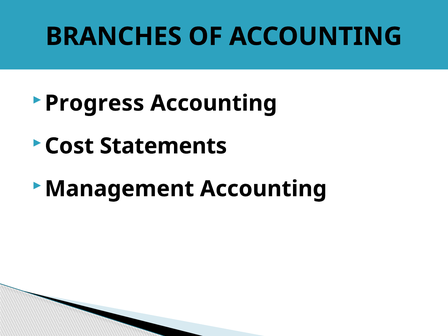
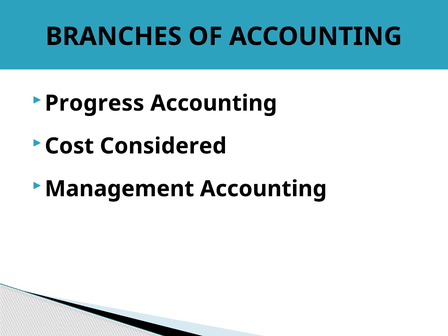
Statements: Statements -> Considered
